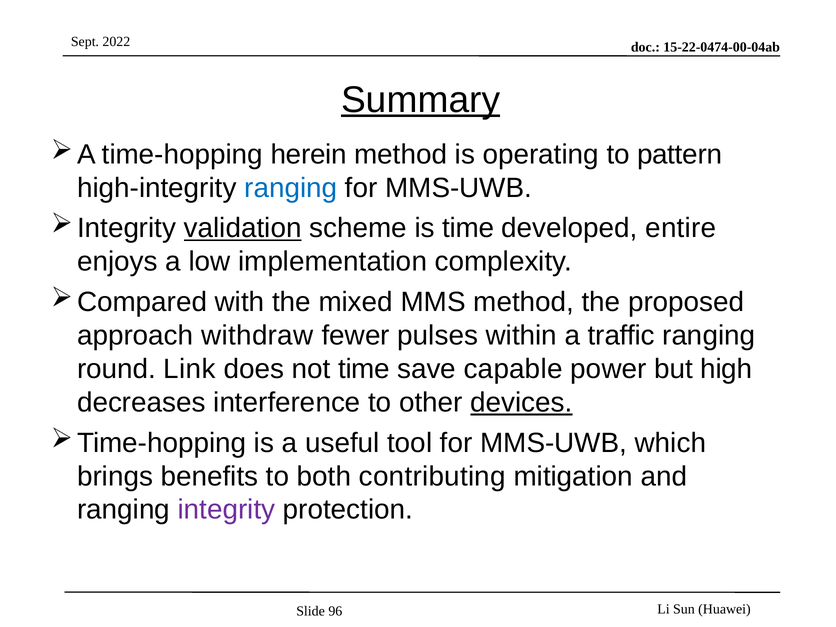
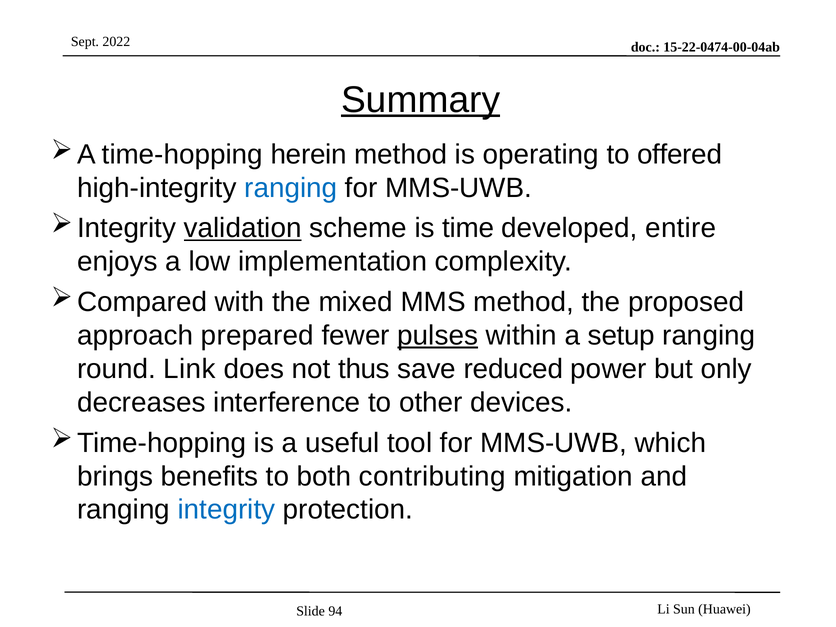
pattern: pattern -> offered
withdraw: withdraw -> prepared
pulses underline: none -> present
traffic: traffic -> setup
not time: time -> thus
capable: capable -> reduced
high: high -> only
devices underline: present -> none
integrity colour: purple -> blue
96: 96 -> 94
